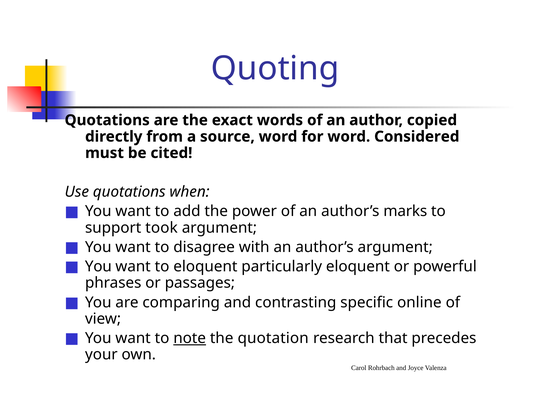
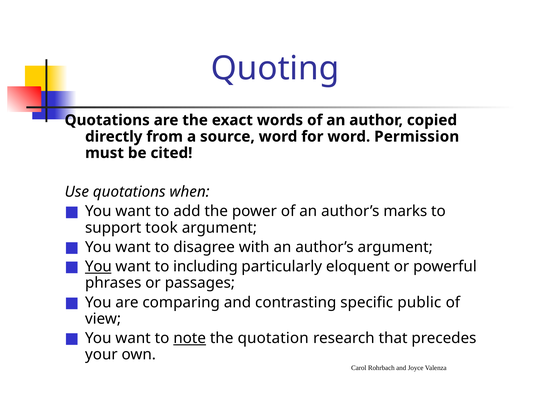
Considered: Considered -> Permission
You at (98, 266) underline: none -> present
to eloquent: eloquent -> including
online: online -> public
